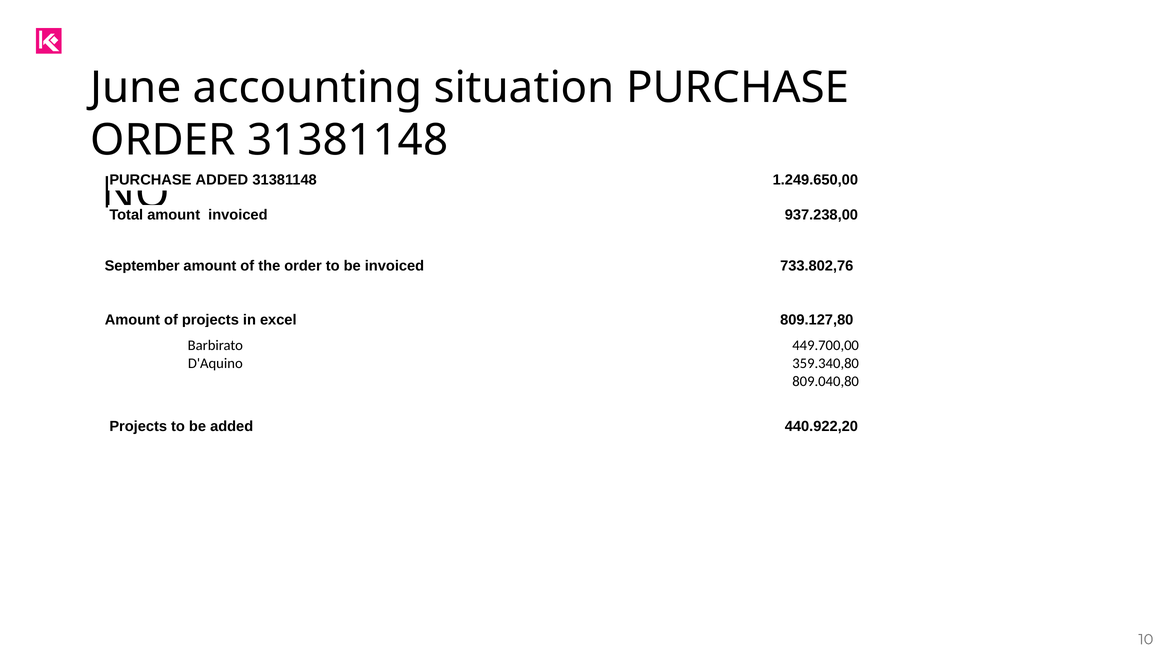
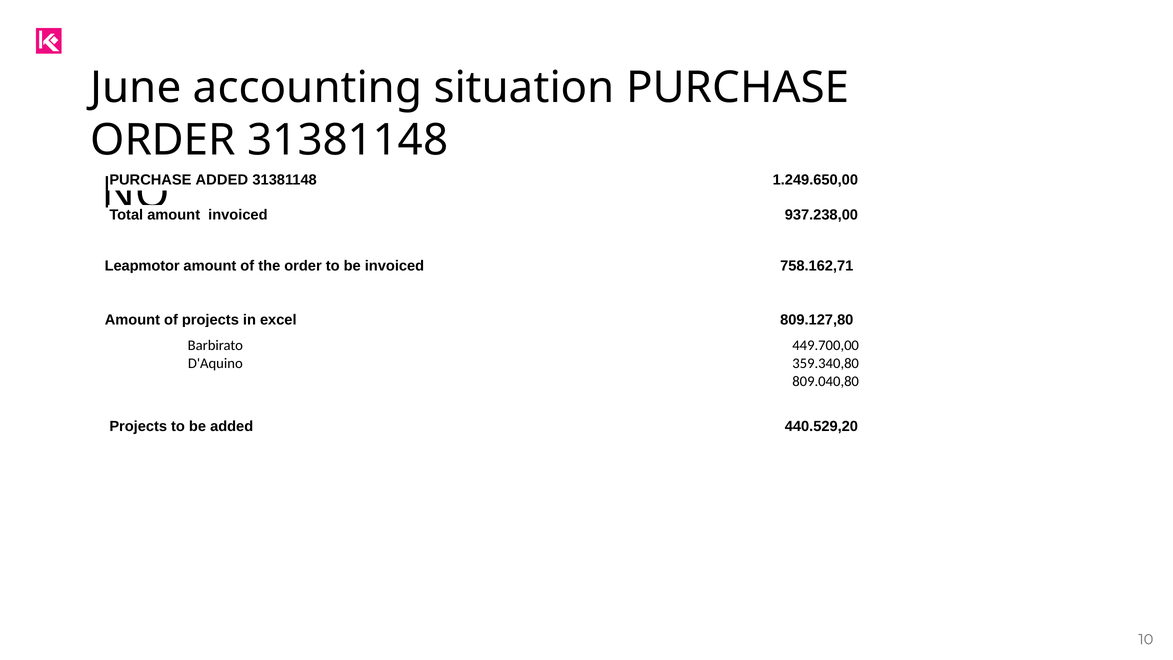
September: September -> Leapmotor
733.802,76: 733.802,76 -> 758.162,71
440.922,20: 440.922,20 -> 440.529,20
